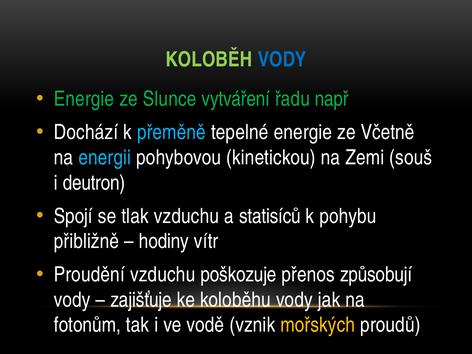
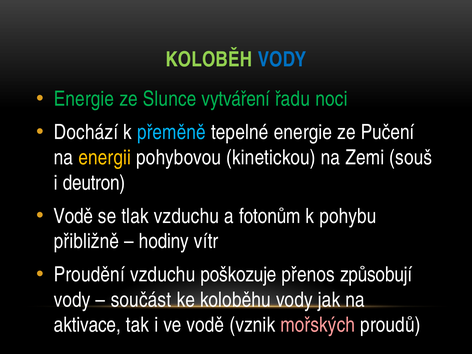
např: např -> noci
Včetně: Včetně -> Pučení
energii colour: light blue -> yellow
Spojí at (73, 216): Spojí -> Vodě
statisíců: statisíců -> fotonům
zajišťuje: zajišťuje -> součást
fotonům: fotonům -> aktivace
mořských colour: yellow -> pink
